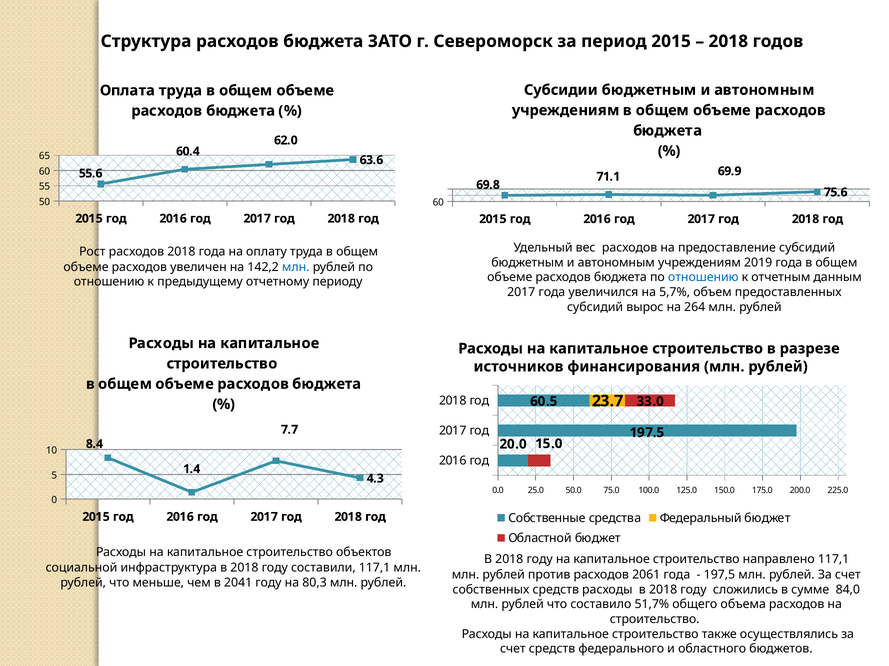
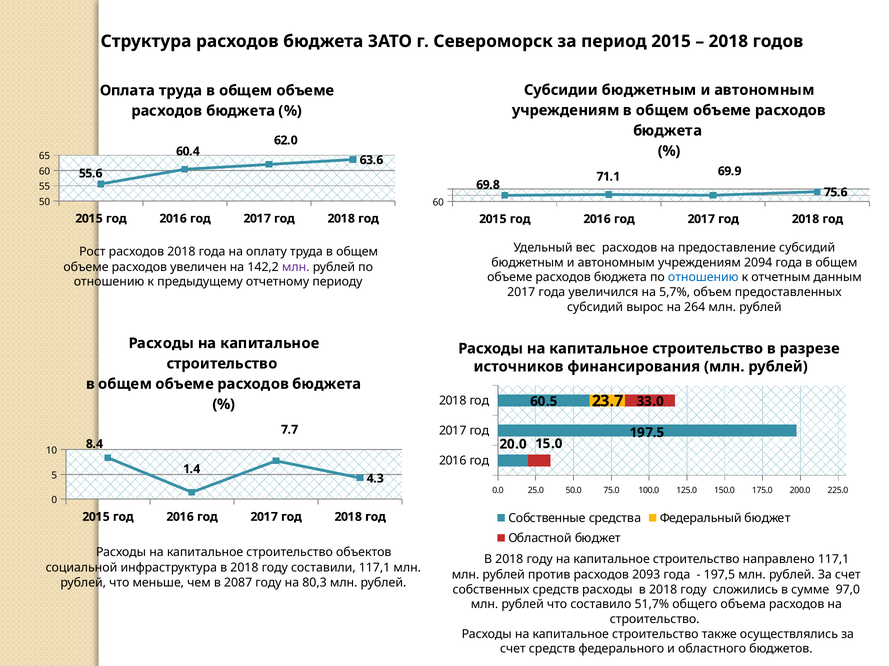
2019: 2019 -> 2094
млн at (296, 267) colour: blue -> purple
2061: 2061 -> 2093
2041: 2041 -> 2087
84,0: 84,0 -> 97,0
